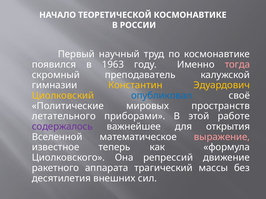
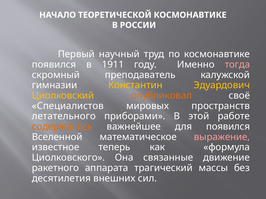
1963: 1963 -> 1911
опубликовал colour: blue -> orange
Политические: Политические -> Специалистов
содержалось colour: purple -> orange
для открытия: открытия -> появился
репрессий: репрессий -> связанные
